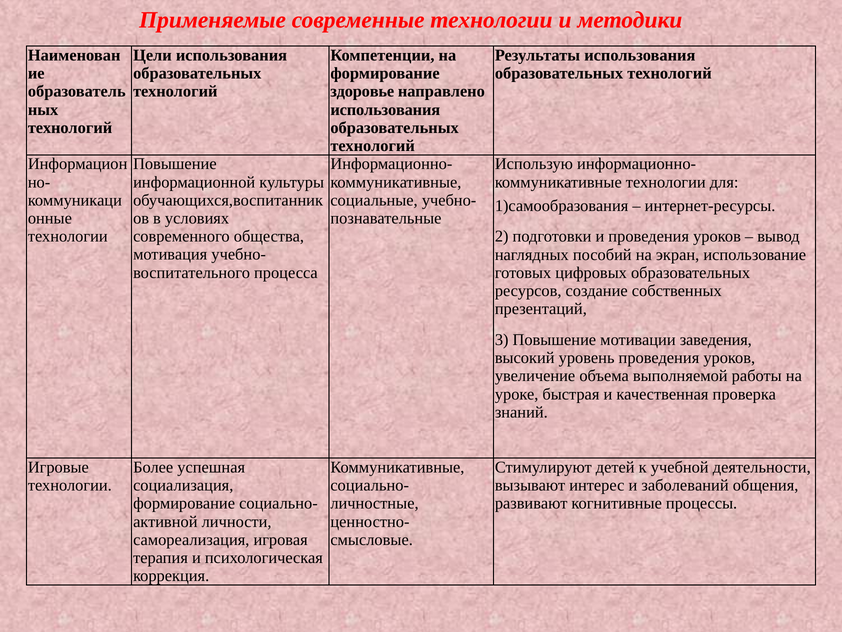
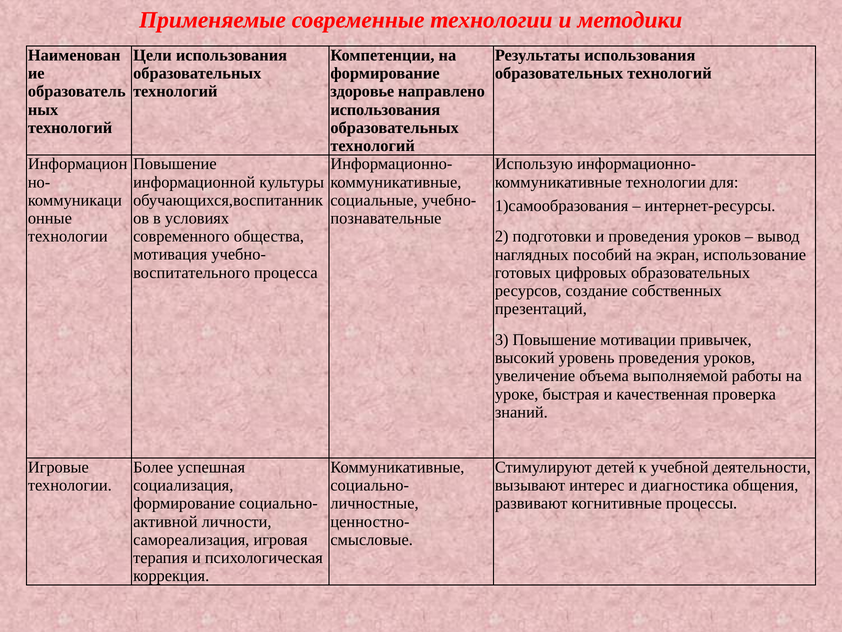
заведения: заведения -> привычек
заболеваний: заболеваний -> диагностика
